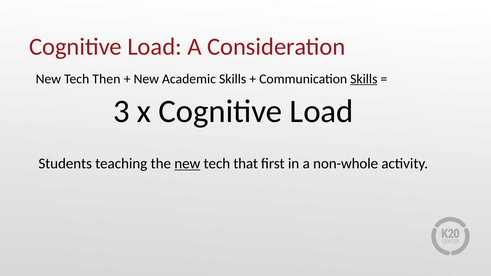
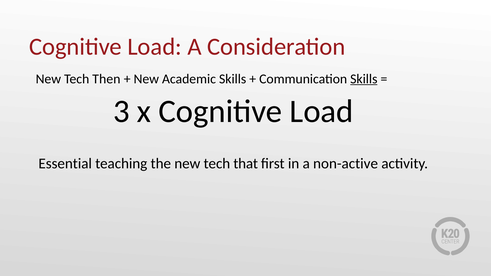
Students: Students -> Essential
new at (187, 164) underline: present -> none
non-whole: non-whole -> non-active
